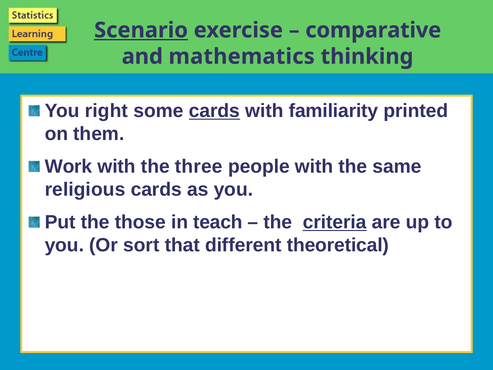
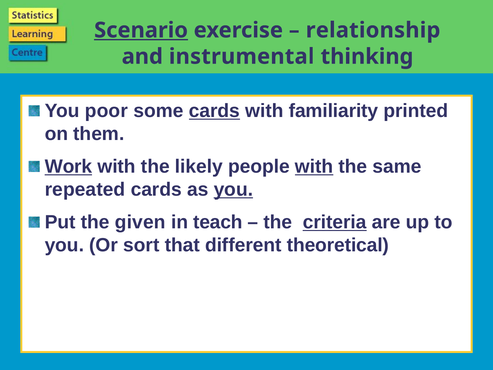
comparative: comparative -> relationship
mathematics: mathematics -> instrumental
right: right -> poor
Work underline: none -> present
three: three -> likely
with at (314, 166) underline: none -> present
religious: religious -> repeated
you at (233, 189) underline: none -> present
those: those -> given
